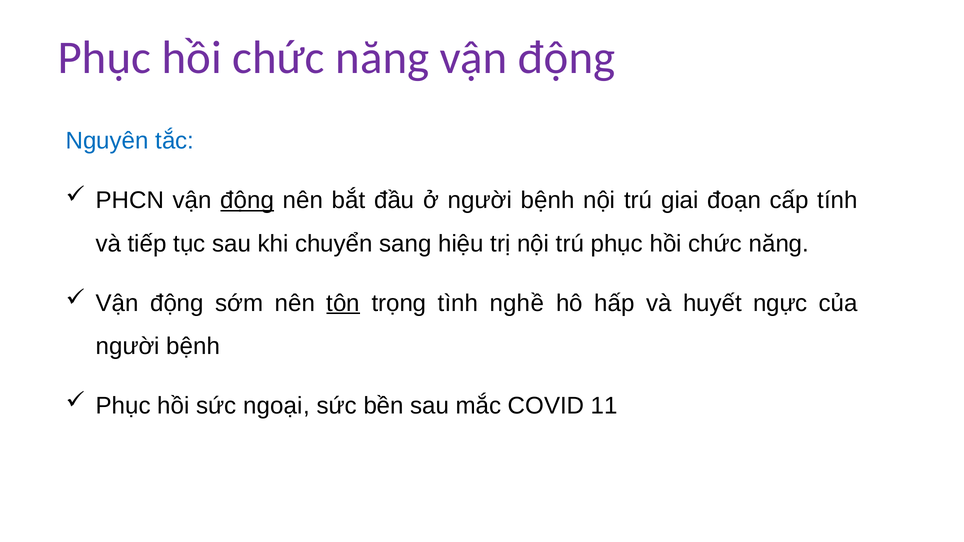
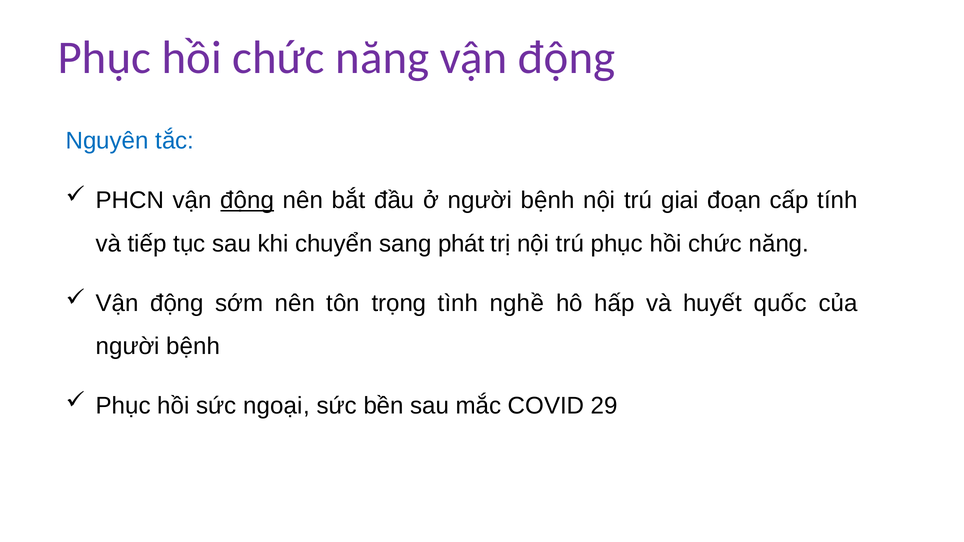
hiệu: hiệu -> phát
tôn underline: present -> none
ngực: ngực -> quốc
11: 11 -> 29
